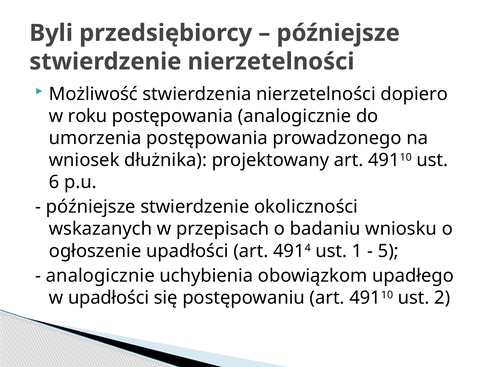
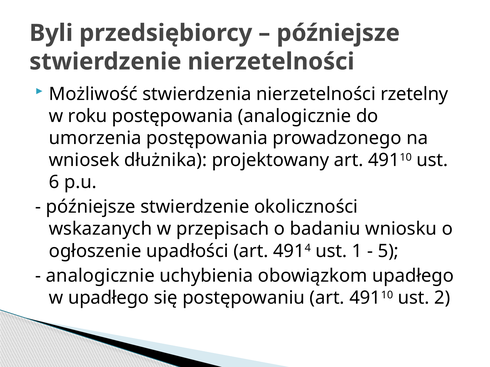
dopiero: dopiero -> rzetelny
w upadłości: upadłości -> upadłego
